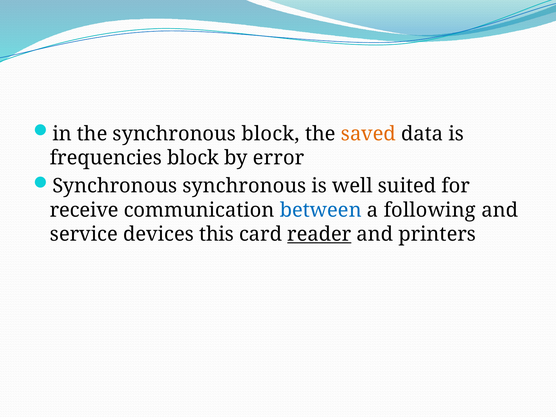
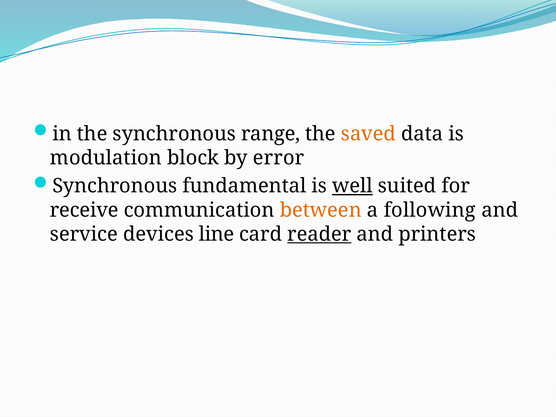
synchronous block: block -> range
frequencies: frequencies -> modulation
Synchronous synchronous: synchronous -> fundamental
well underline: none -> present
between colour: blue -> orange
this: this -> line
